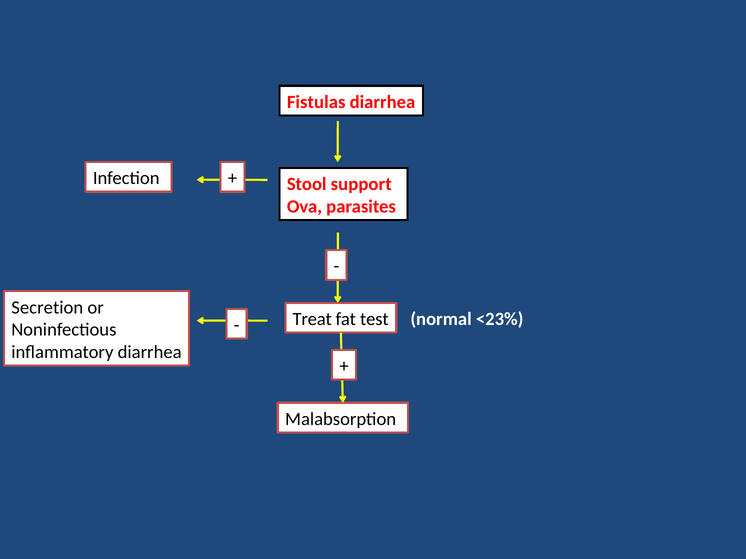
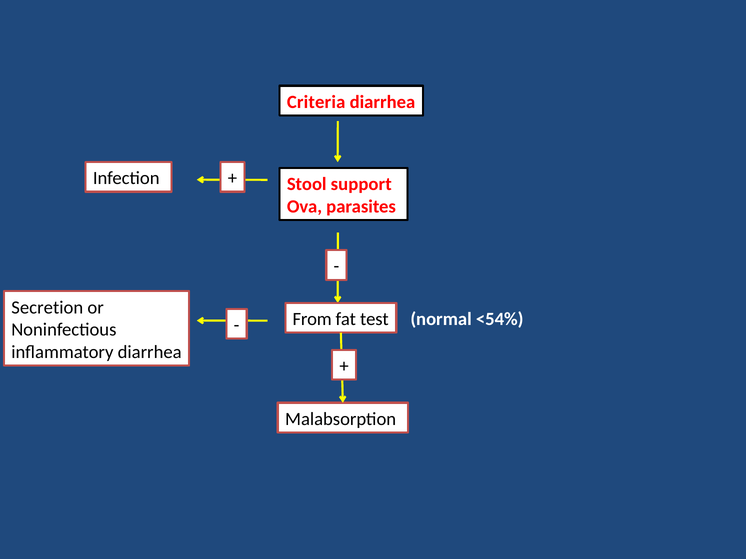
Fistulas: Fistulas -> Criteria
Treat: Treat -> From
<23%: <23% -> <54%
